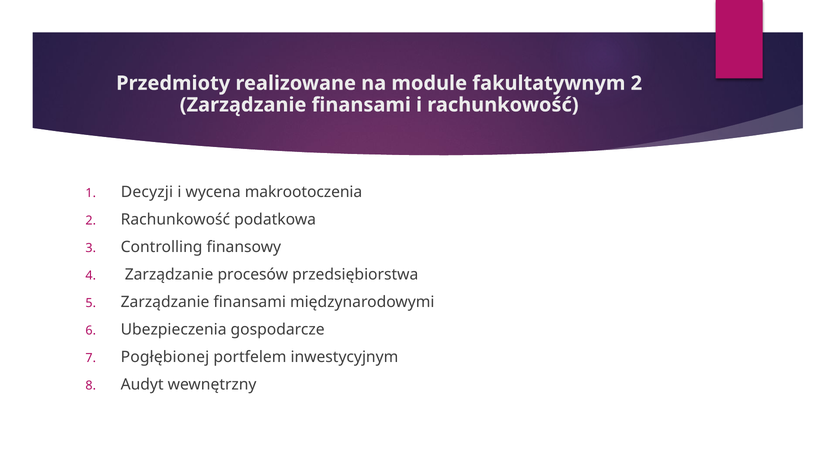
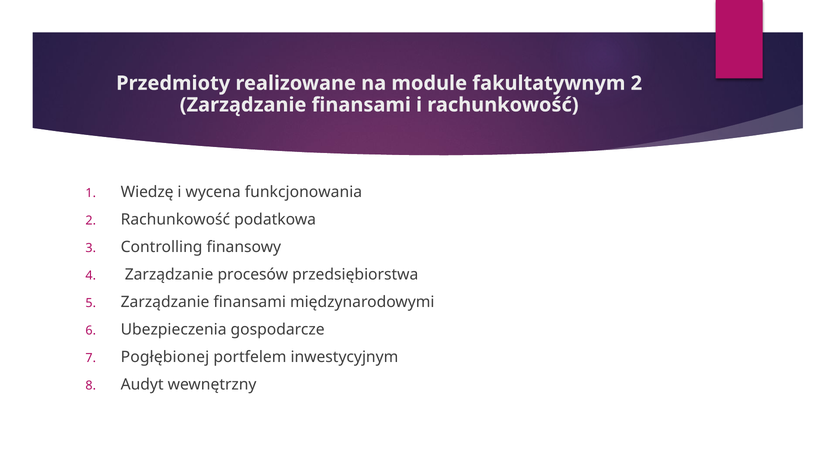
Decyzji: Decyzji -> Wiedzę
makrootoczenia: makrootoczenia -> funkcjonowania
